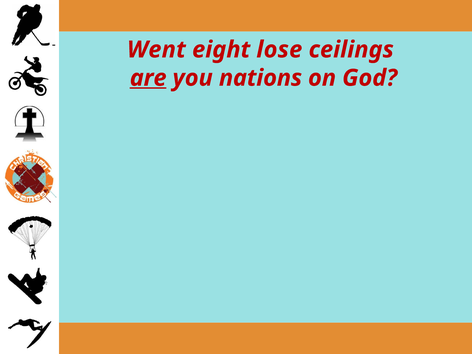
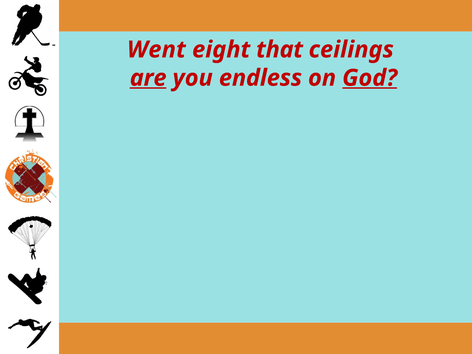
lose: lose -> that
nations: nations -> endless
God underline: none -> present
